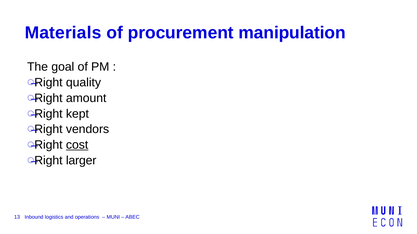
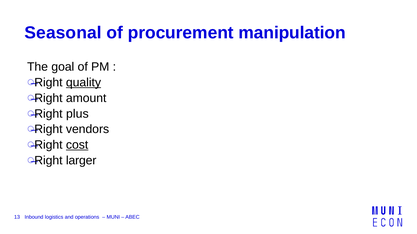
Materials: Materials -> Seasonal
quality underline: none -> present
kept: kept -> plus
